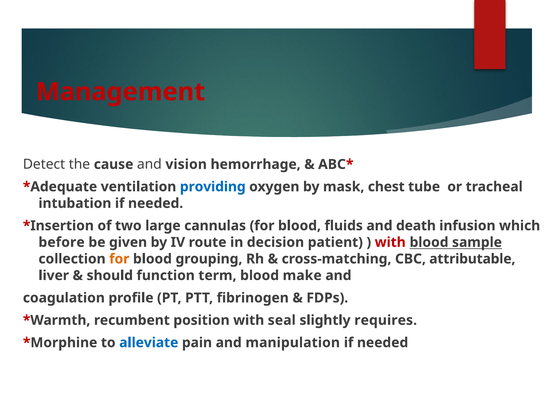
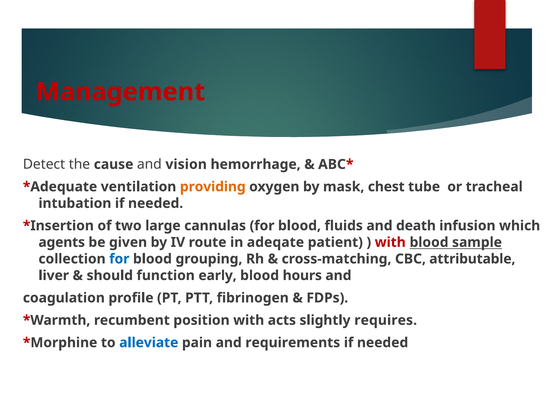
providing colour: blue -> orange
before: before -> agents
decision: decision -> adeqate
for at (119, 259) colour: orange -> blue
term: term -> early
make: make -> hours
seal: seal -> acts
manipulation: manipulation -> requirements
